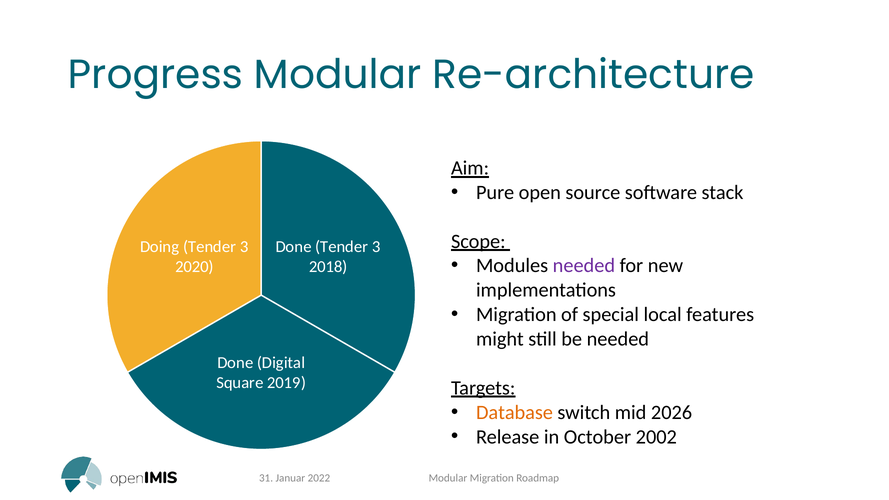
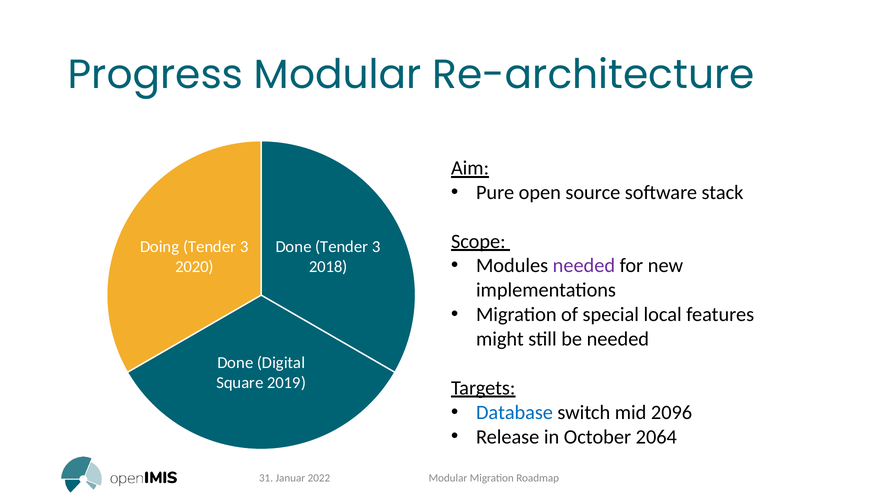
Database colour: orange -> blue
2026: 2026 -> 2096
2002: 2002 -> 2064
